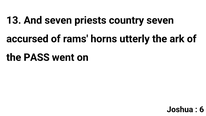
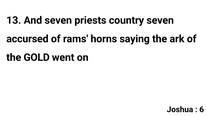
utterly: utterly -> saying
PASS: PASS -> GOLD
